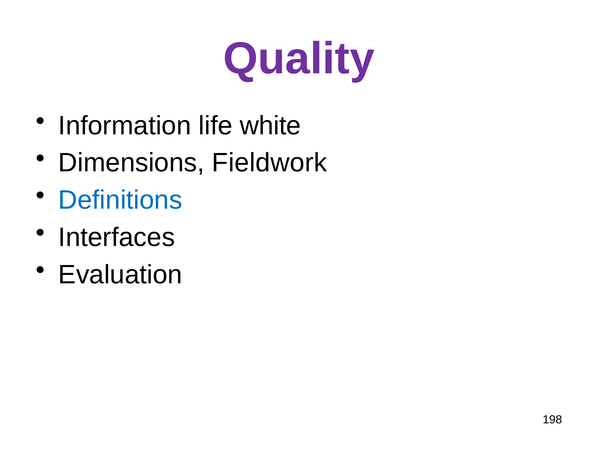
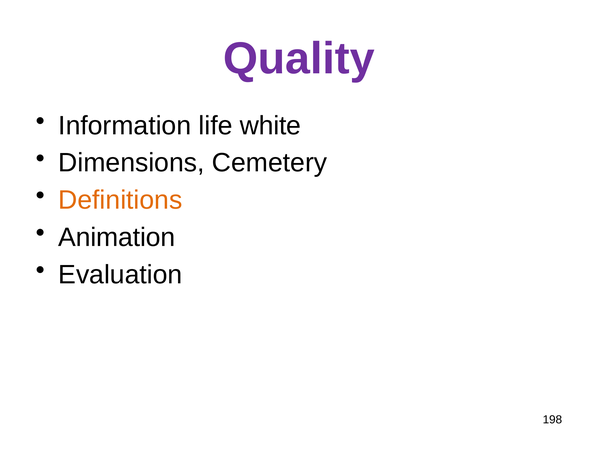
Fieldwork: Fieldwork -> Cemetery
Definitions colour: blue -> orange
Interfaces: Interfaces -> Animation
